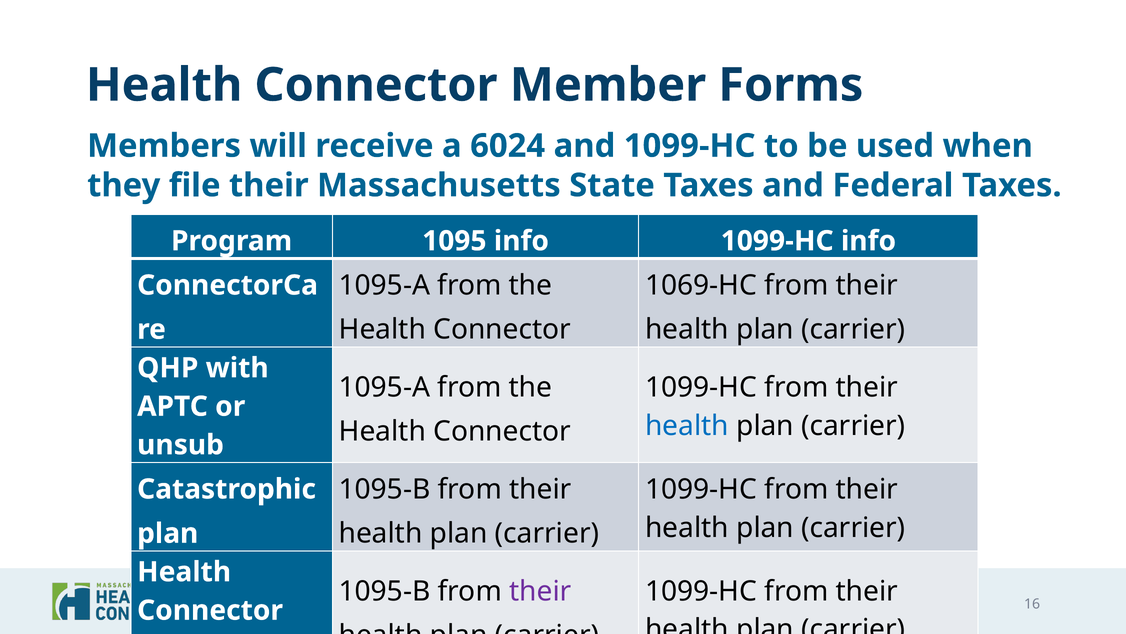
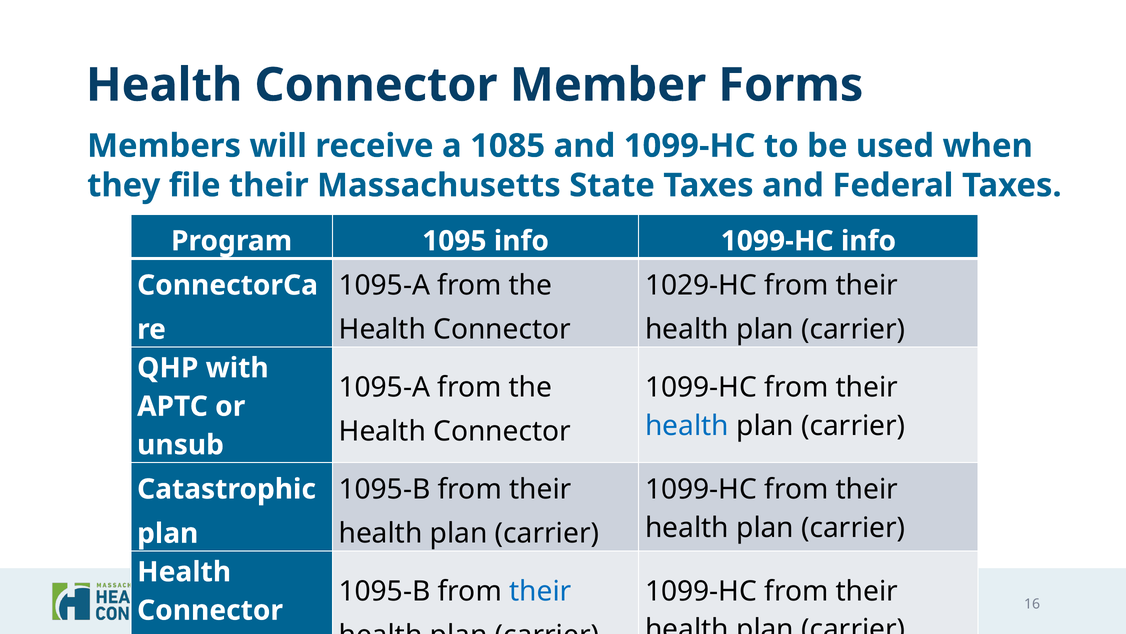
6024: 6024 -> 1085
1069-HC: 1069-HC -> 1029-HC
their at (540, 591) colour: purple -> blue
